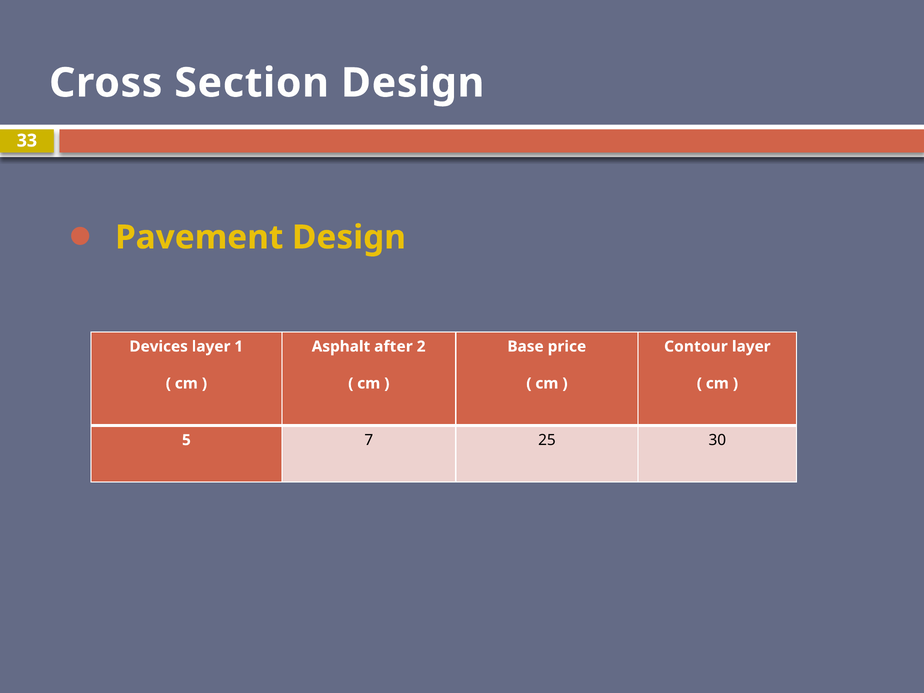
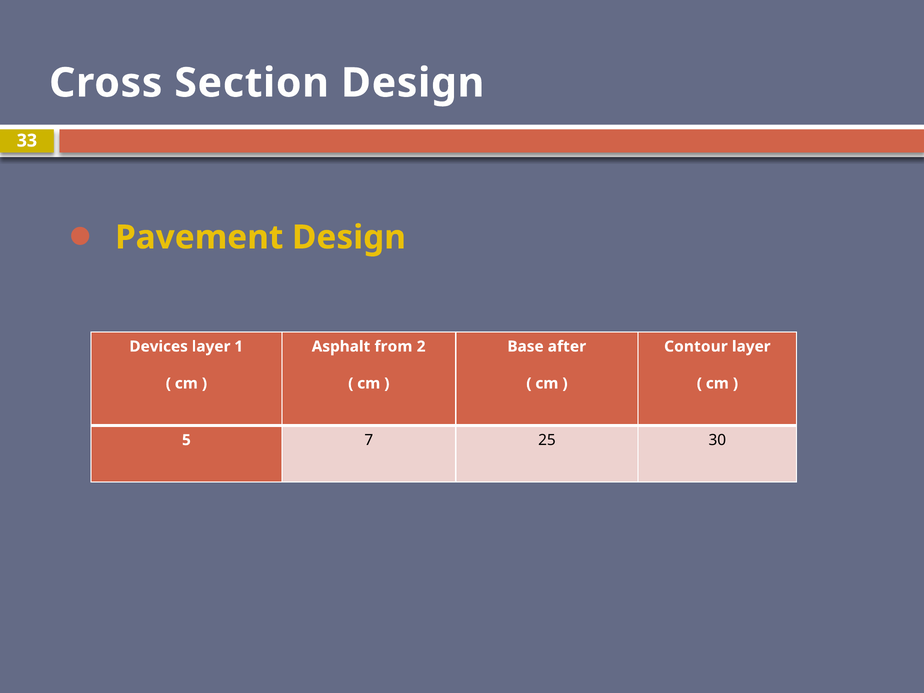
after: after -> from
price: price -> after
